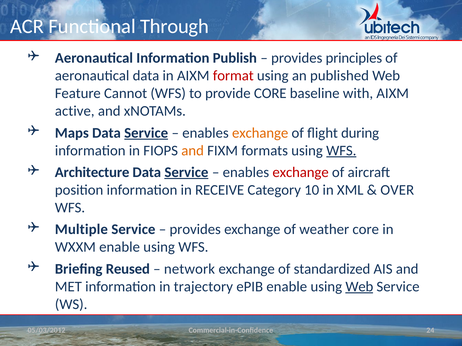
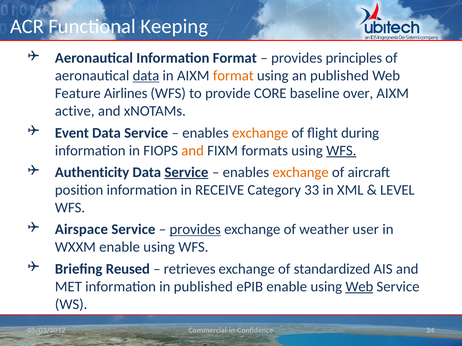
Through: Through -> Keeping
Information Publish: Publish -> Format
data at (146, 76) underline: none -> present
format at (233, 76) colour: red -> orange
Cannot: Cannot -> Airlines
with: with -> over
Maps: Maps -> Event
Service at (146, 133) underline: present -> none
Architecture: Architecture -> Authenticity
exchange at (301, 173) colour: red -> orange
10: 10 -> 33
OVER: OVER -> LEVEL
Multiple: Multiple -> Airspace
provides at (195, 230) underline: none -> present
weather core: core -> user
network: network -> retrieves
in trajectory: trajectory -> published
